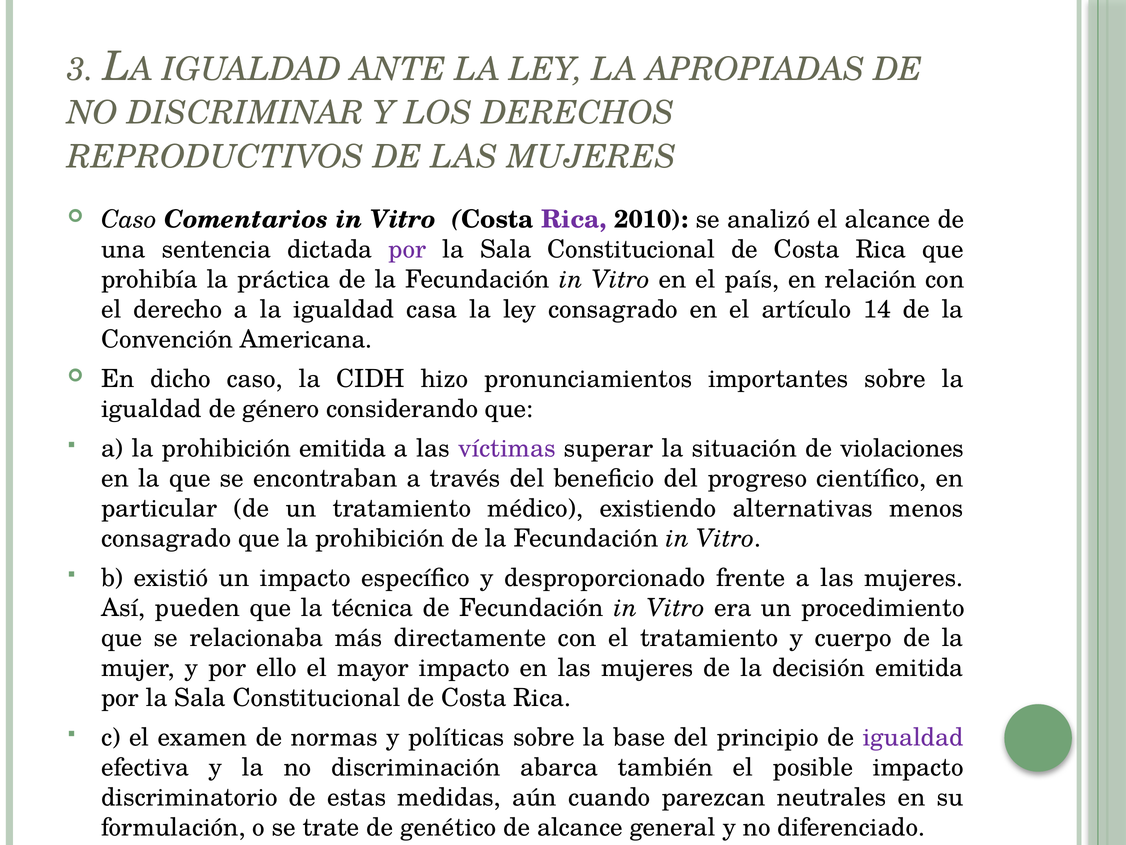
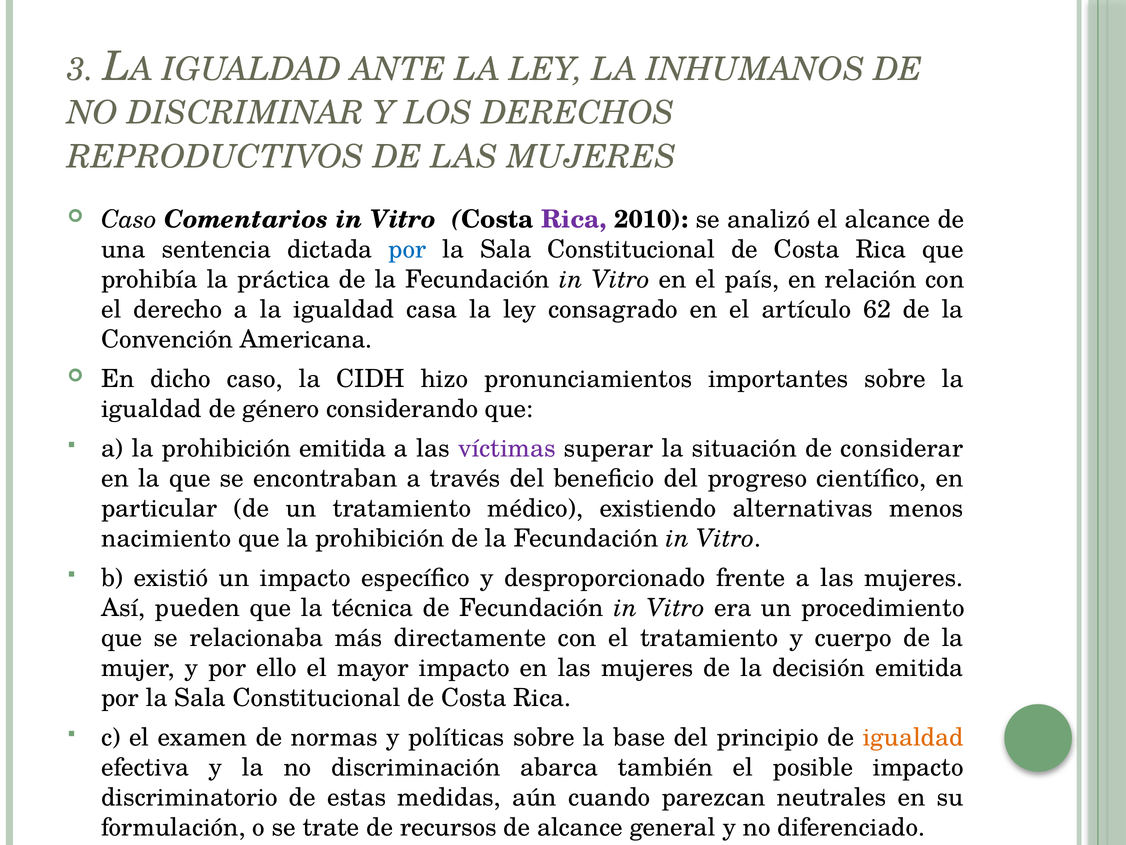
APROPIADAS: APROPIADAS -> INHUMANOS
por at (407, 249) colour: purple -> blue
14: 14 -> 62
violaciones: violaciones -> considerar
consagrado at (166, 538): consagrado -> nacimiento
igualdad at (913, 737) colour: purple -> orange
genético: genético -> recursos
